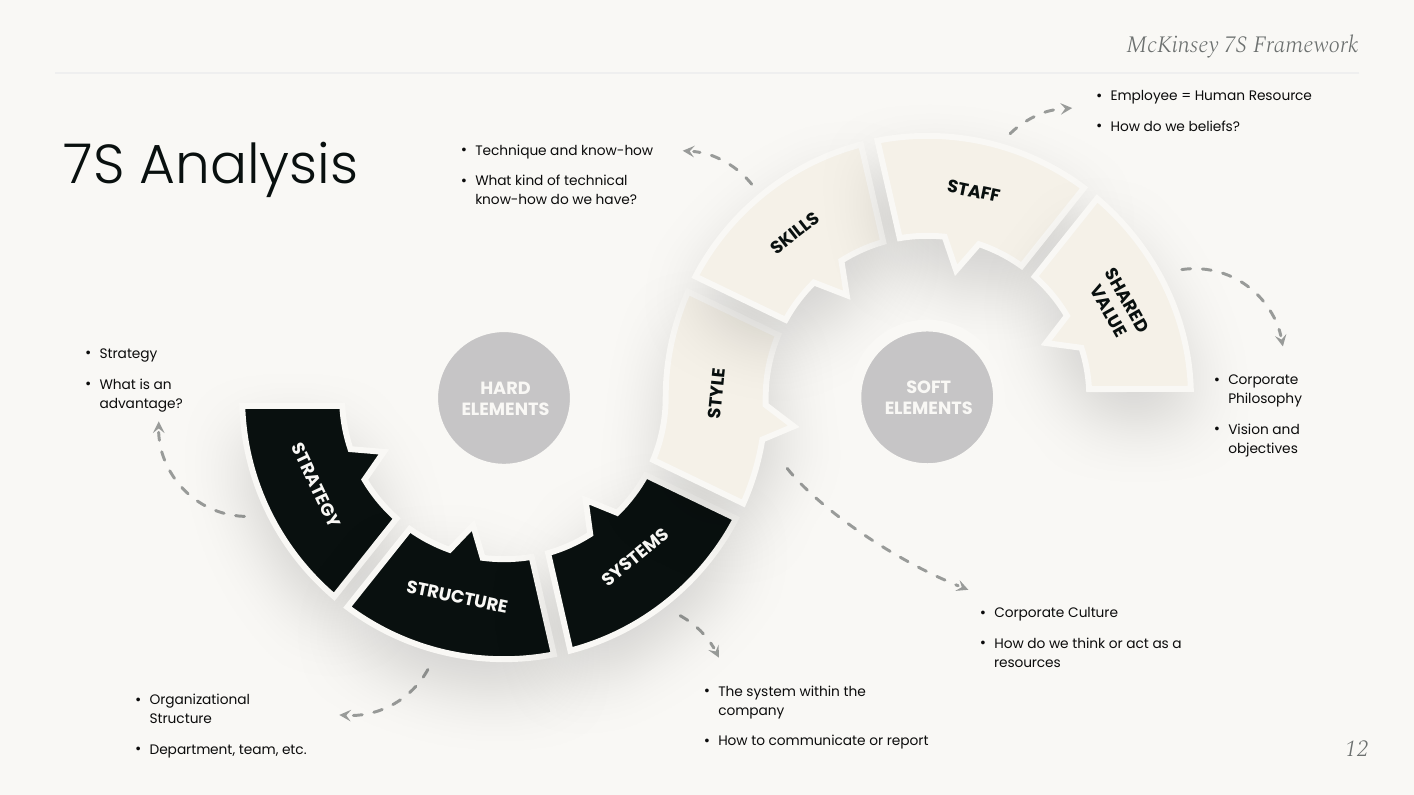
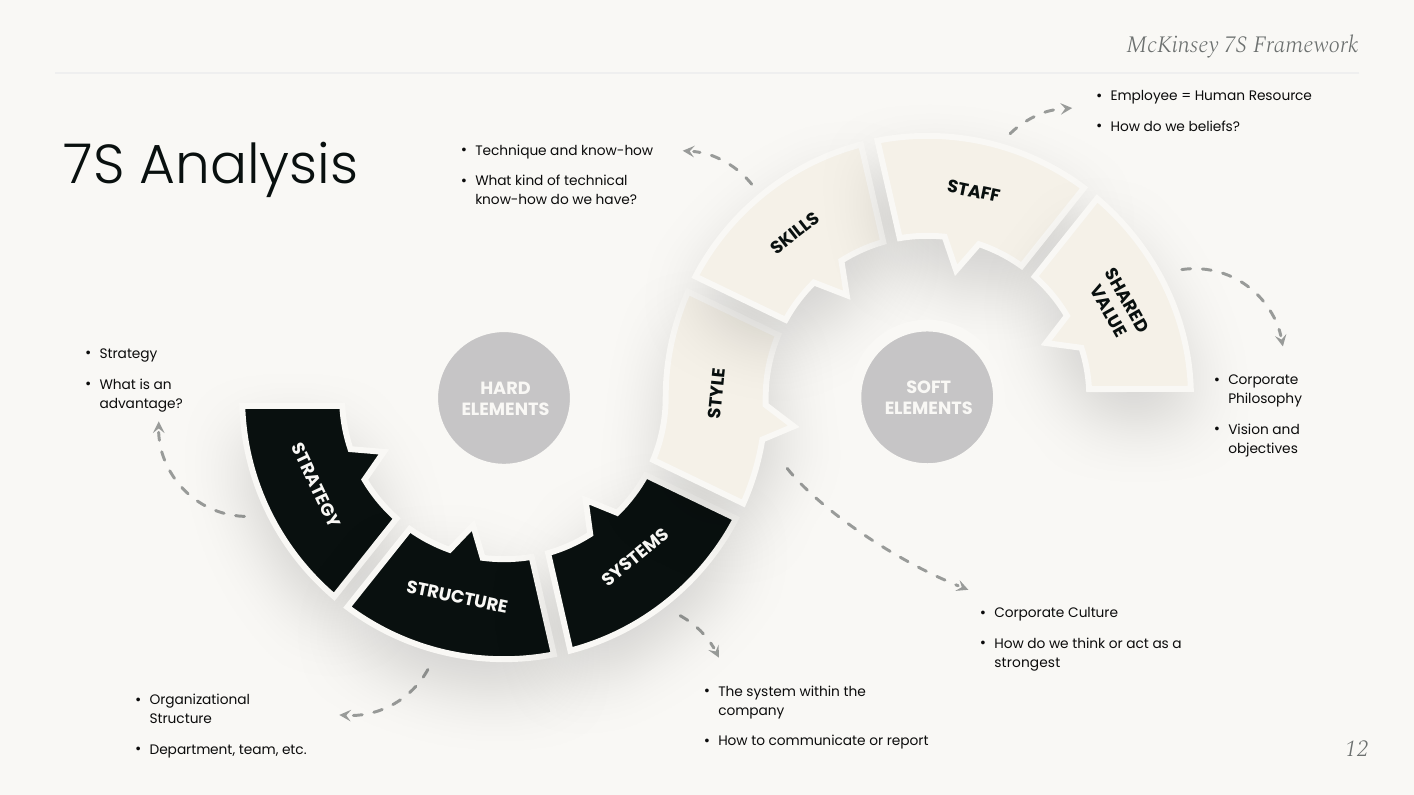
resources: resources -> strongest
